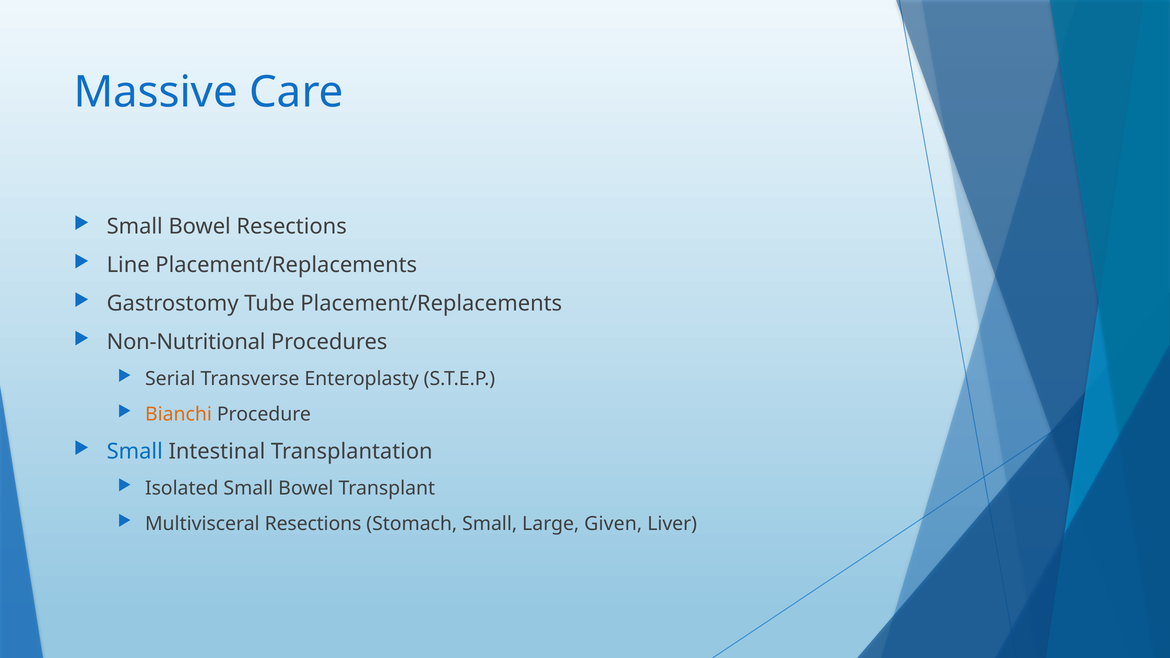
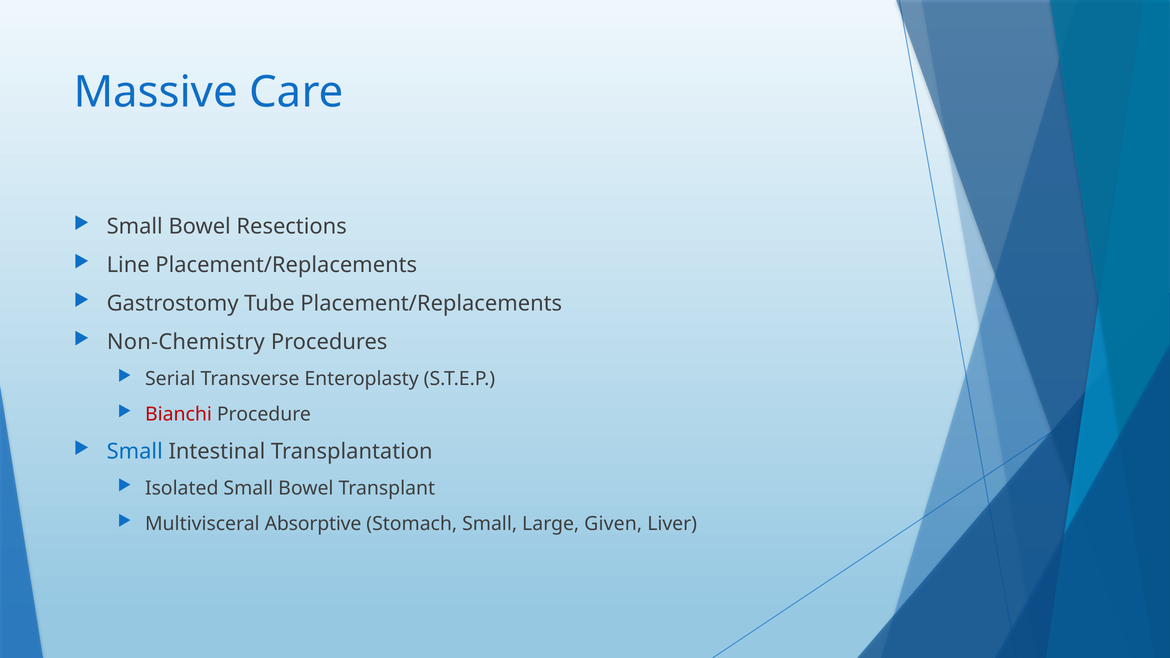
Non-Nutritional: Non-Nutritional -> Non-Chemistry
Bianchi colour: orange -> red
Multivisceral Resections: Resections -> Absorptive
